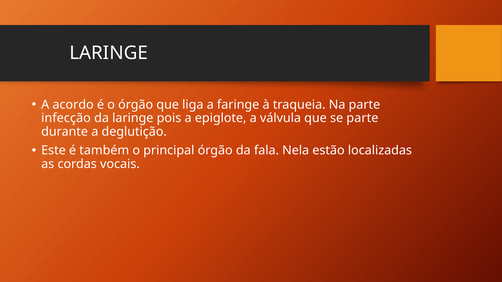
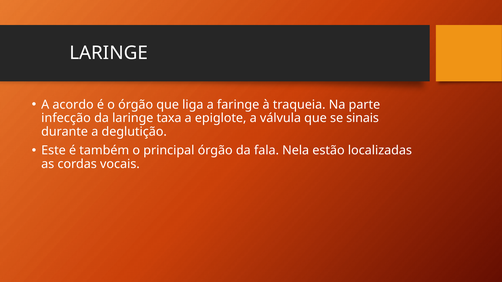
pois: pois -> taxa
se parte: parte -> sinais
